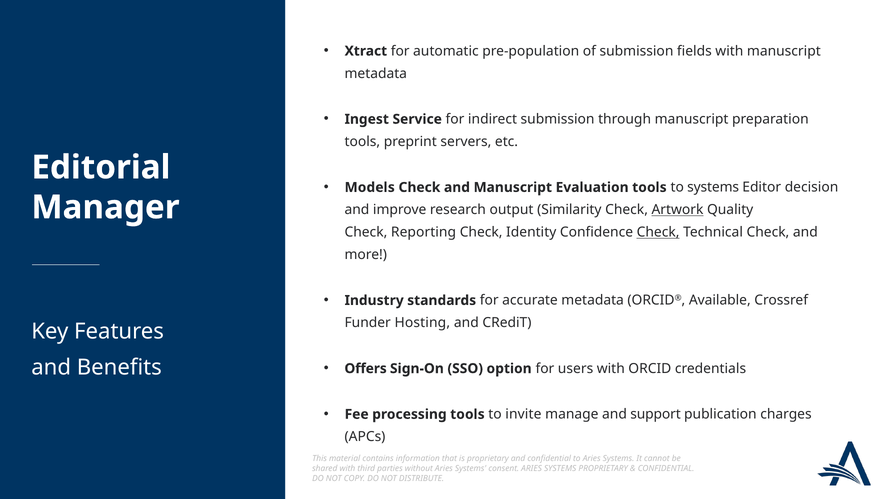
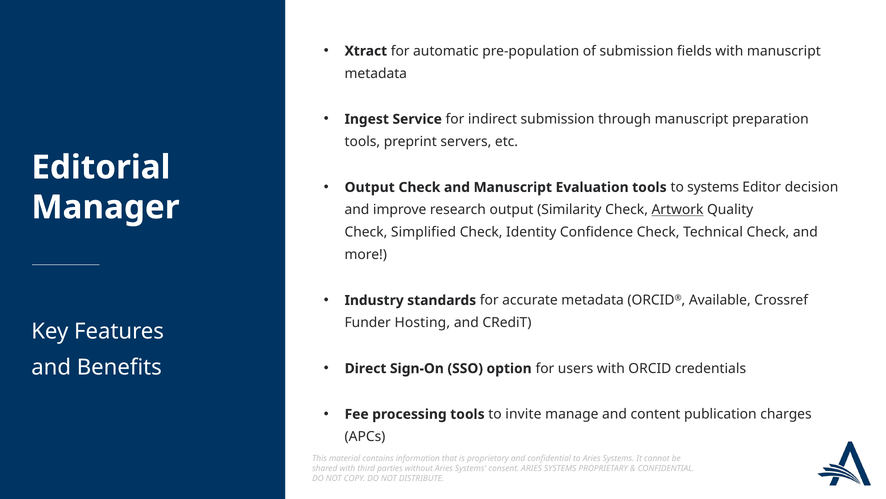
Models at (370, 187): Models -> Output
Reporting: Reporting -> Simplified
Check at (658, 232) underline: present -> none
Offers: Offers -> Direct
support: support -> content
